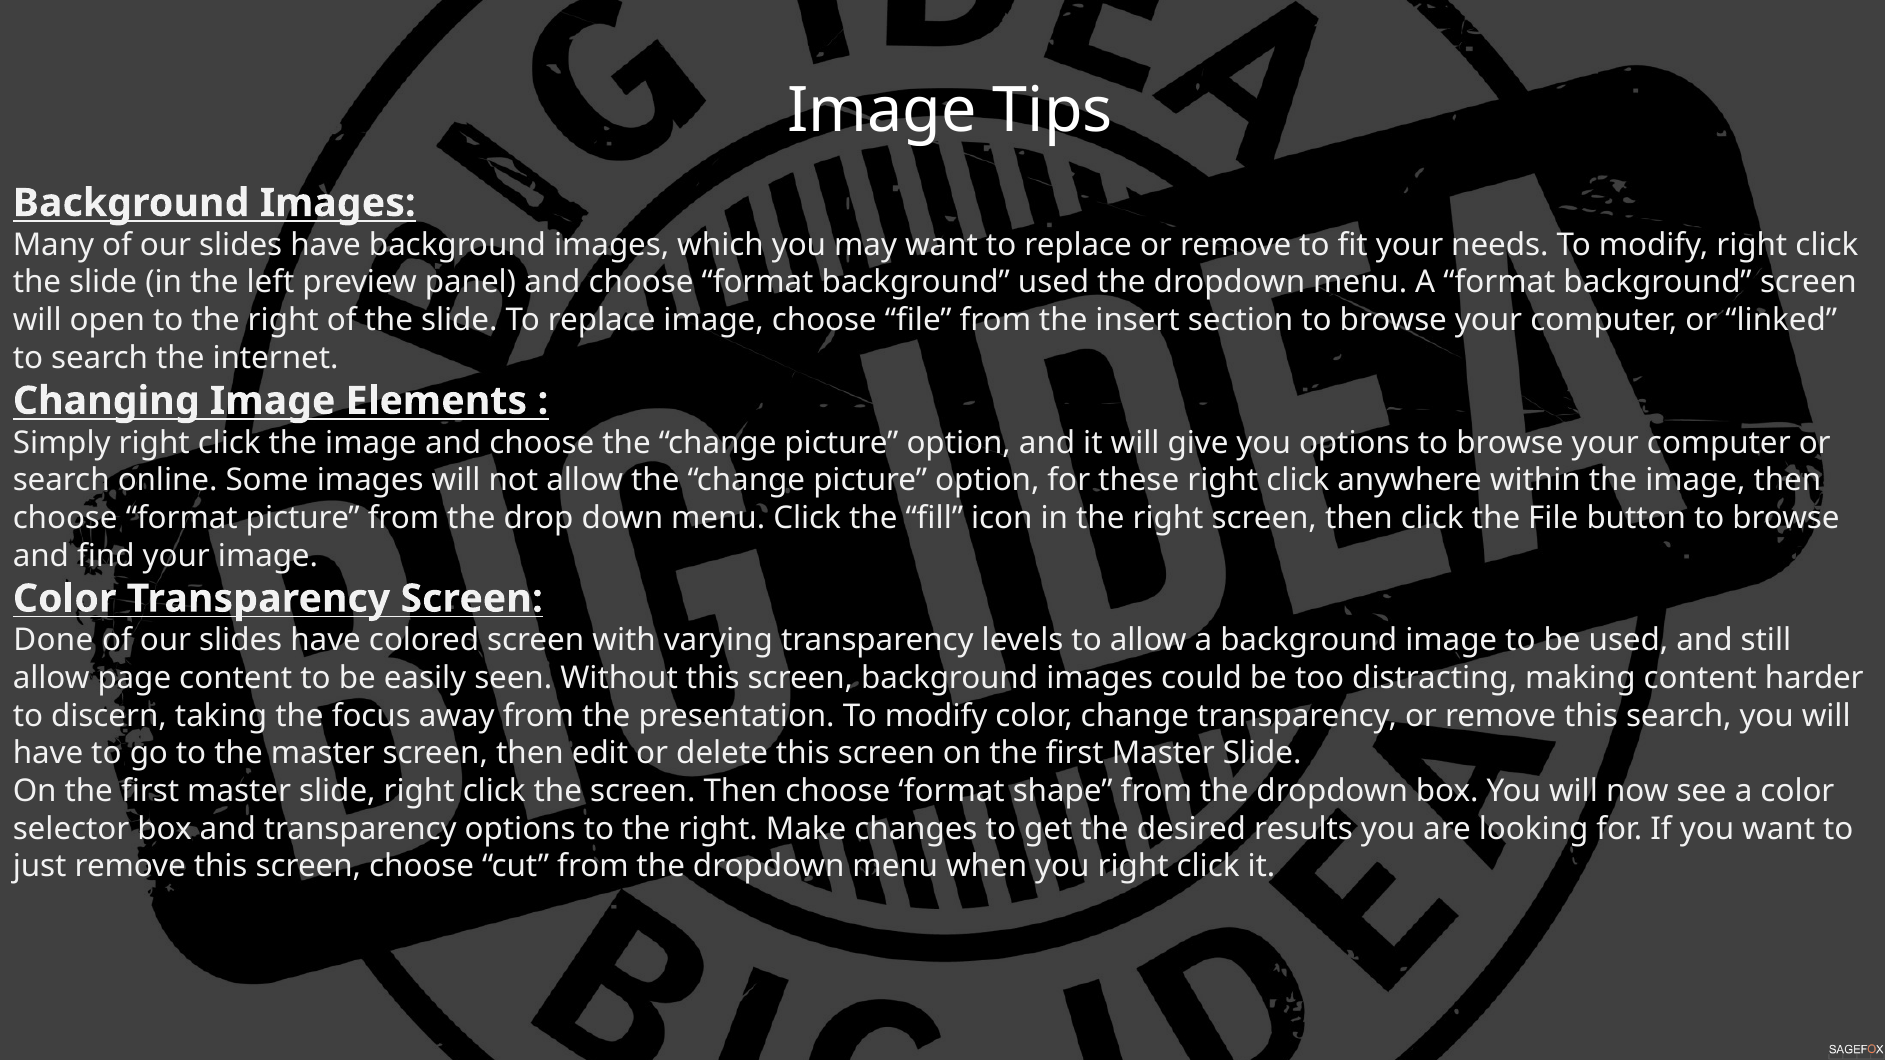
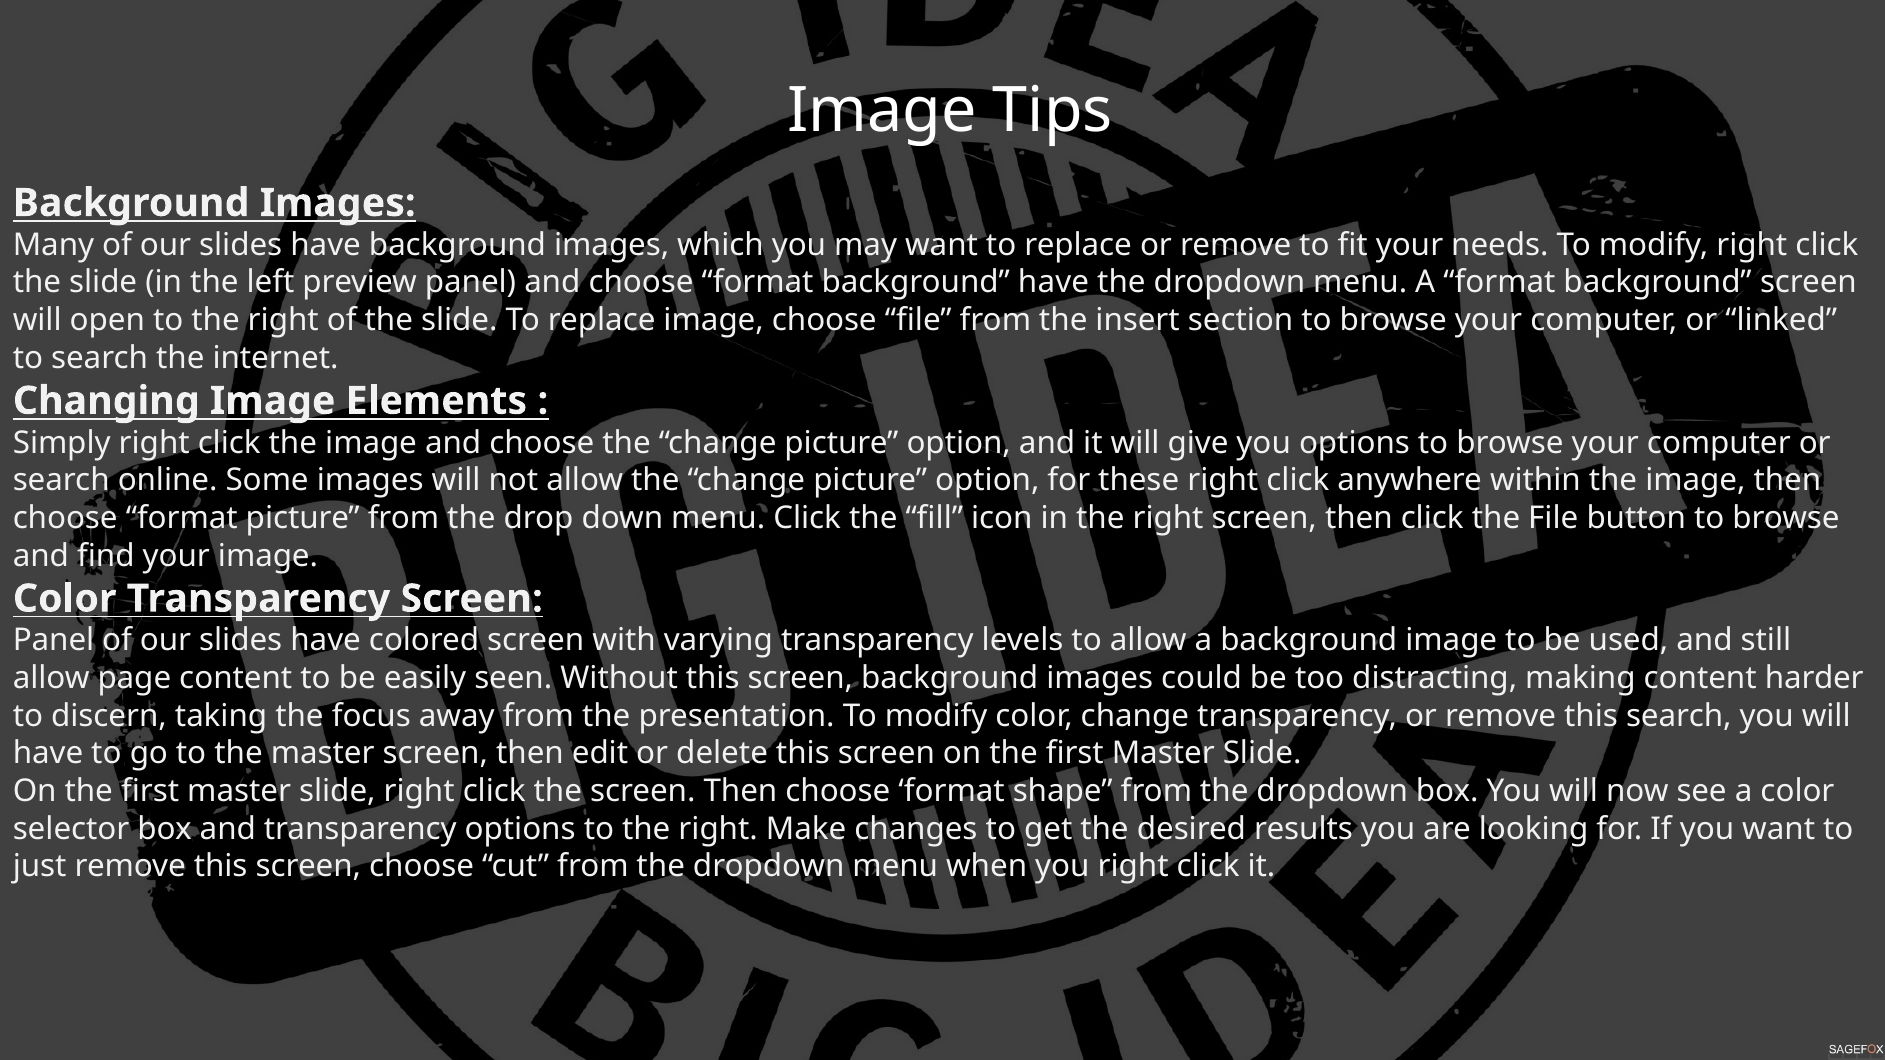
background used: used -> have
Done at (53, 641): Done -> Panel
